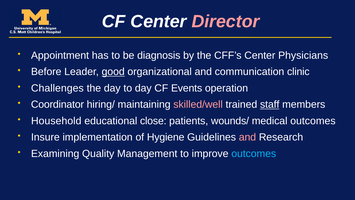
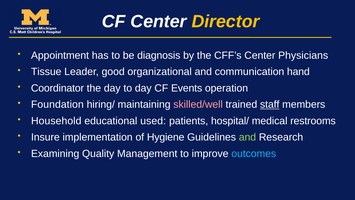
Director colour: pink -> yellow
Before: Before -> Tissue
good underline: present -> none
clinic: clinic -> hand
Challenges: Challenges -> Coordinator
Coordinator: Coordinator -> Foundation
close: close -> used
wounds/: wounds/ -> hospital/
medical outcomes: outcomes -> restrooms
and at (247, 137) colour: pink -> light green
